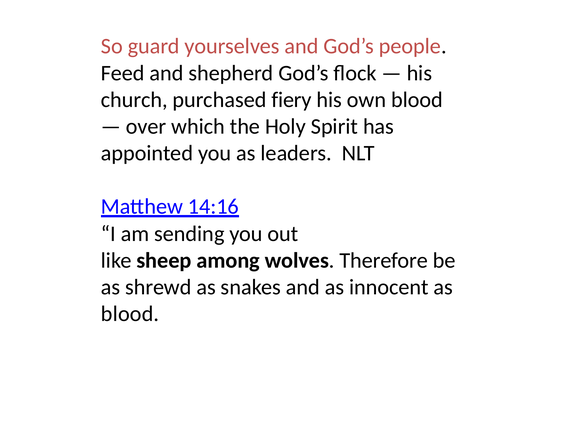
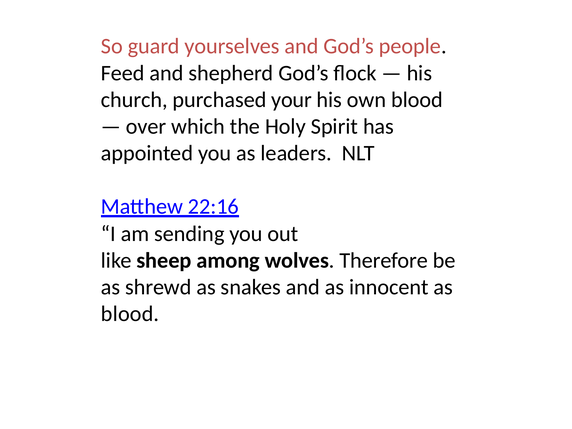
fiery: fiery -> your
14:16: 14:16 -> 22:16
